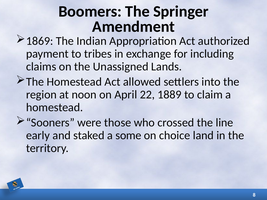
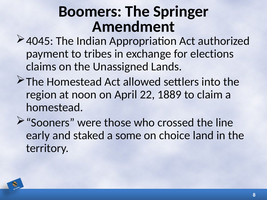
1869: 1869 -> 4045
including: including -> elections
